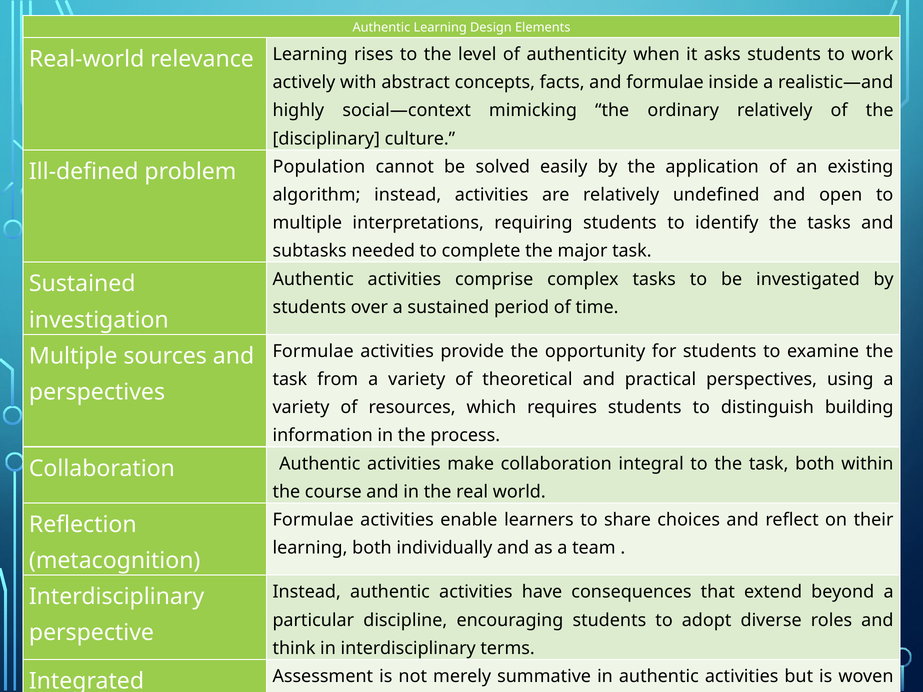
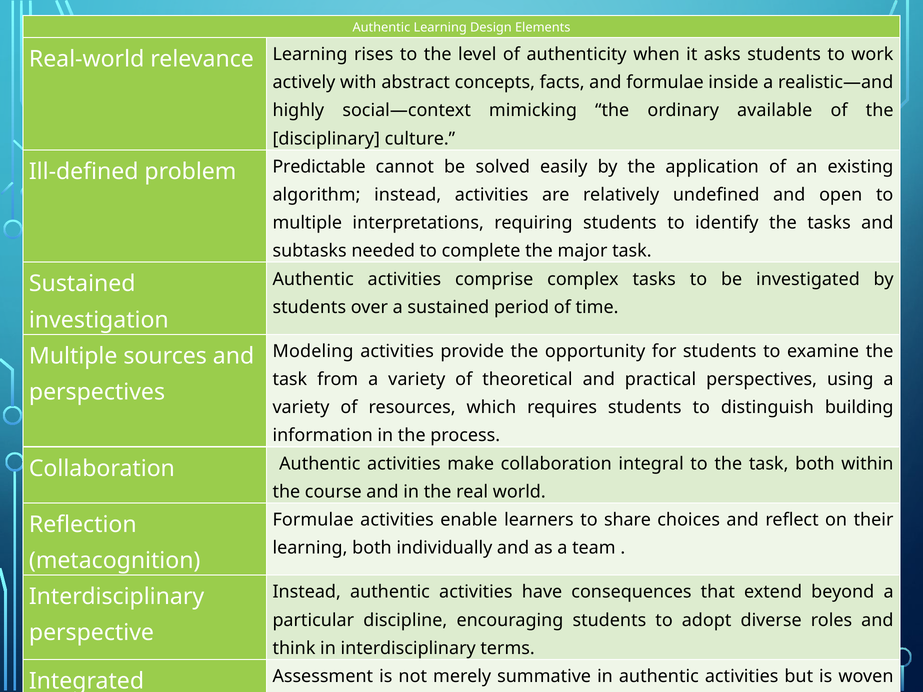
ordinary relatively: relatively -> available
Population: Population -> Predictable
Formulae at (313, 351): Formulae -> Modeling
